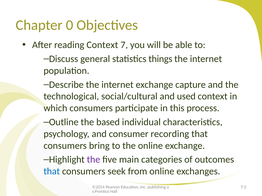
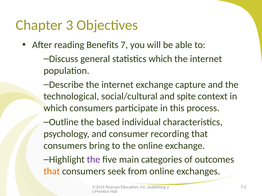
0: 0 -> 3
reading Context: Context -> Benefits
statistics things: things -> which
used: used -> spite
that at (52, 172) colour: blue -> orange
